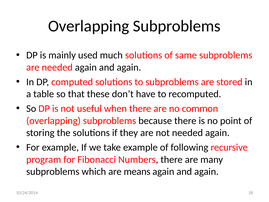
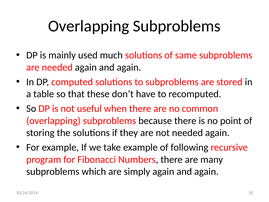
means: means -> simply
